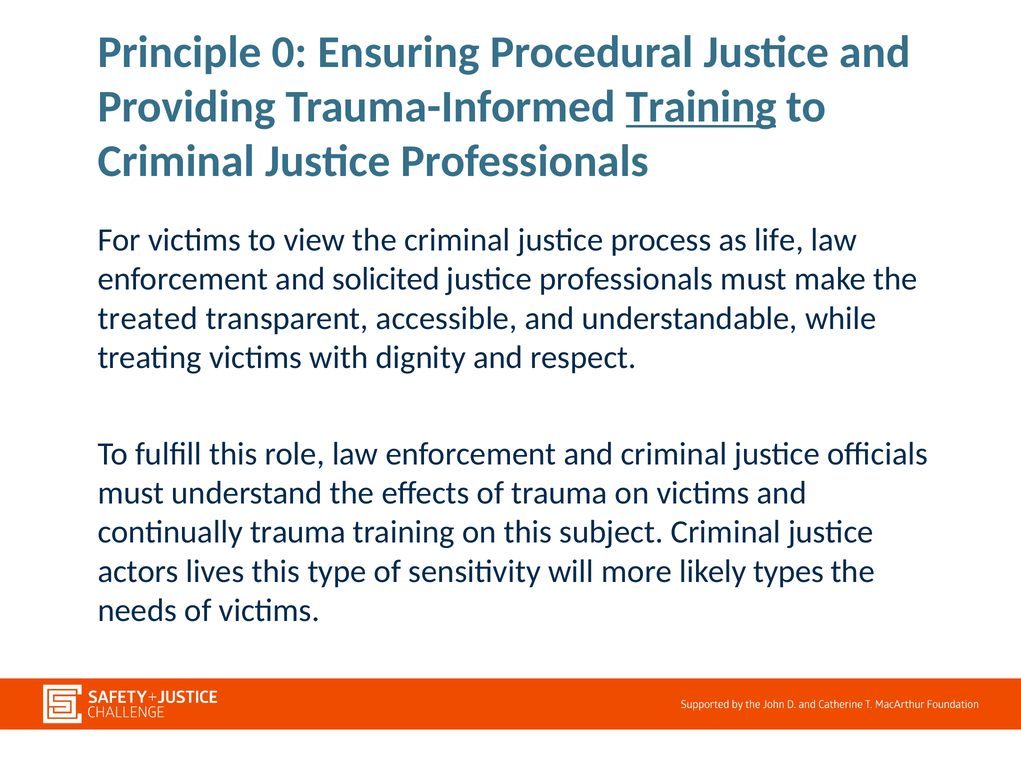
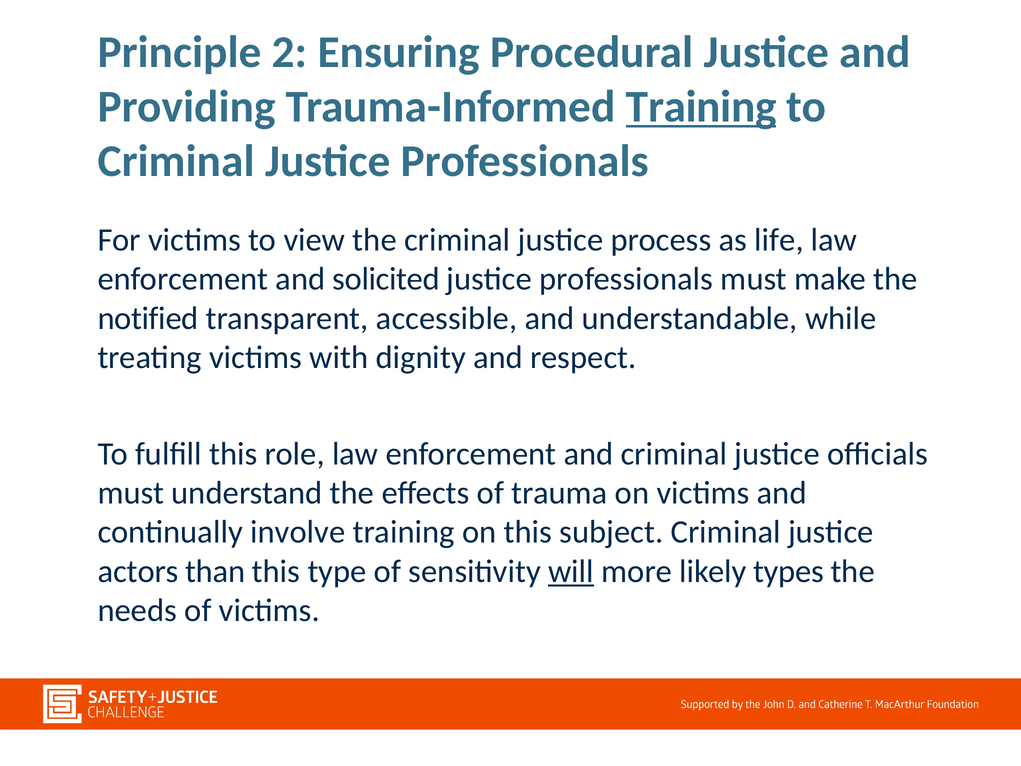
0: 0 -> 2
treated: treated -> notified
continually trauma: trauma -> involve
lives: lives -> than
will underline: none -> present
